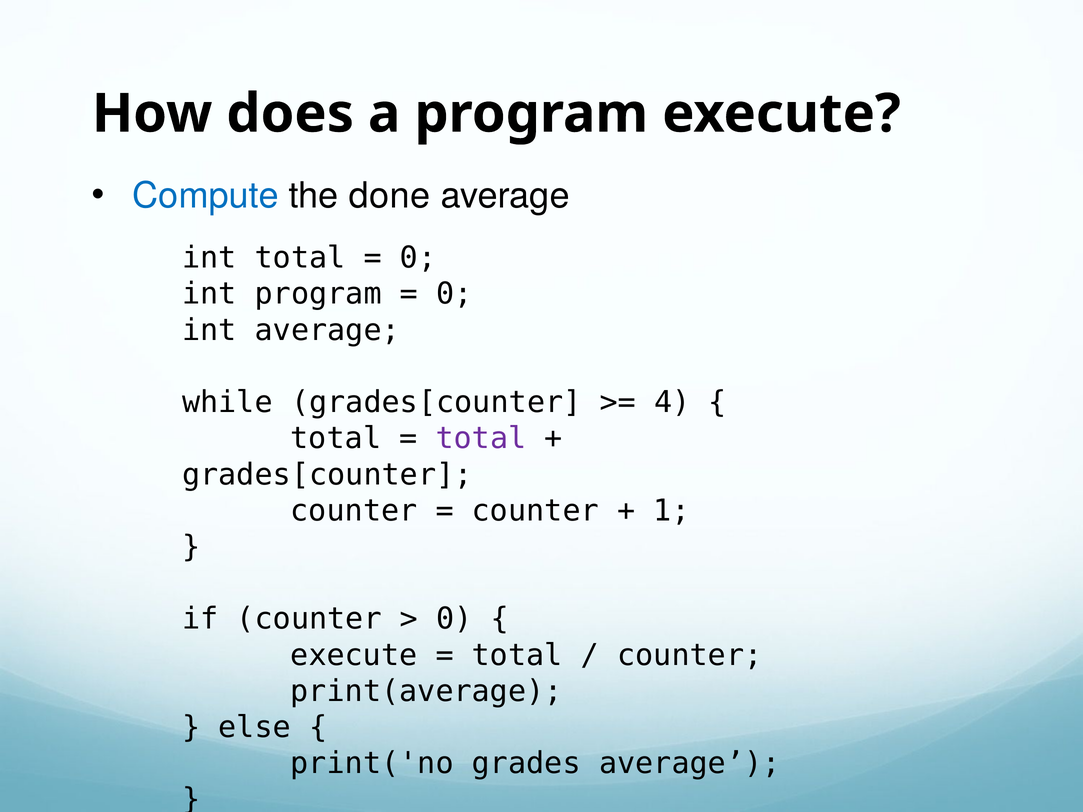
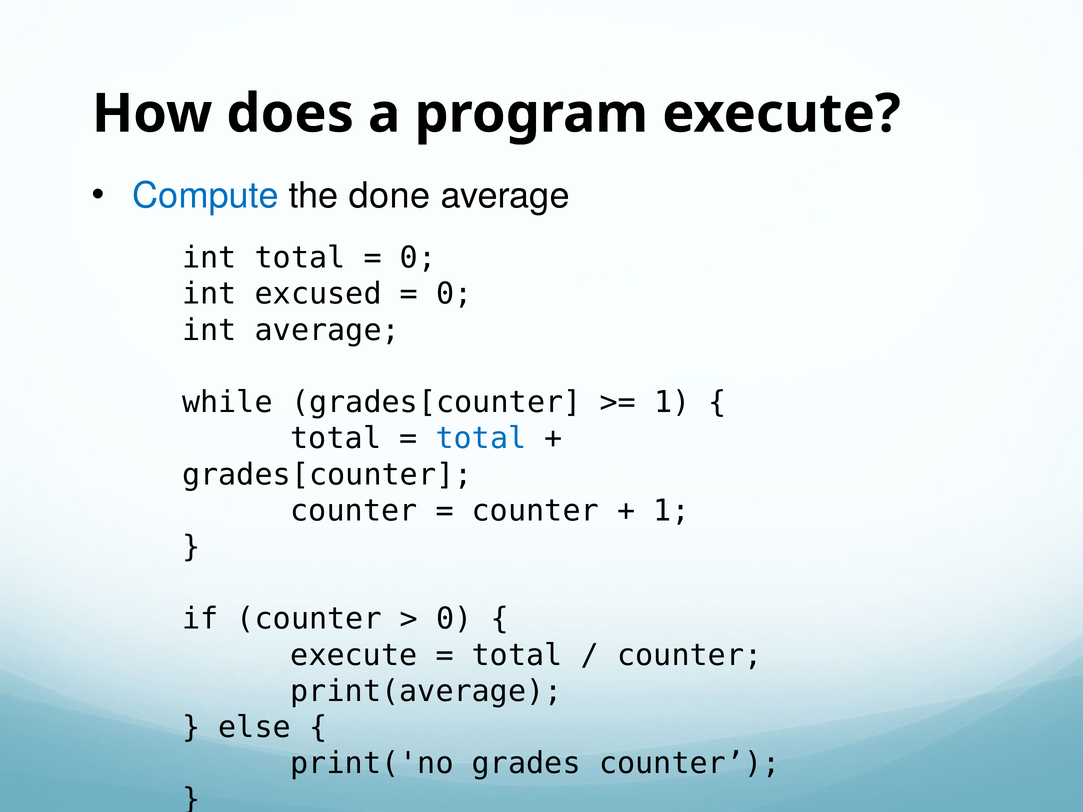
int program: program -> excused
4 at (672, 403): 4 -> 1
total at (481, 439) colour: purple -> blue
grades average: average -> counter
